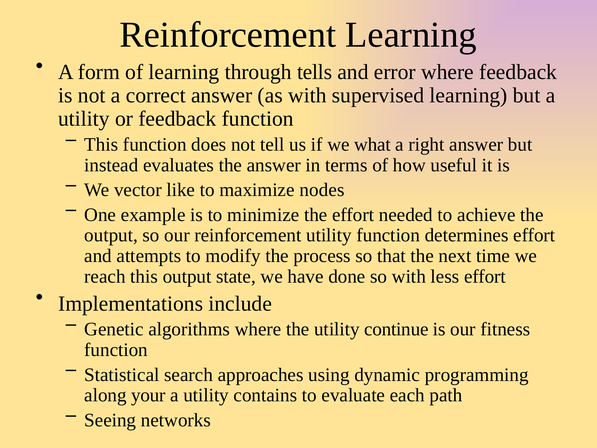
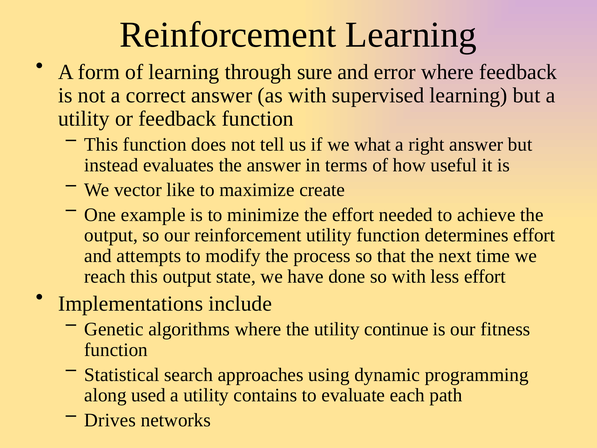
tells: tells -> sure
nodes: nodes -> create
your: your -> used
Seeing: Seeing -> Drives
